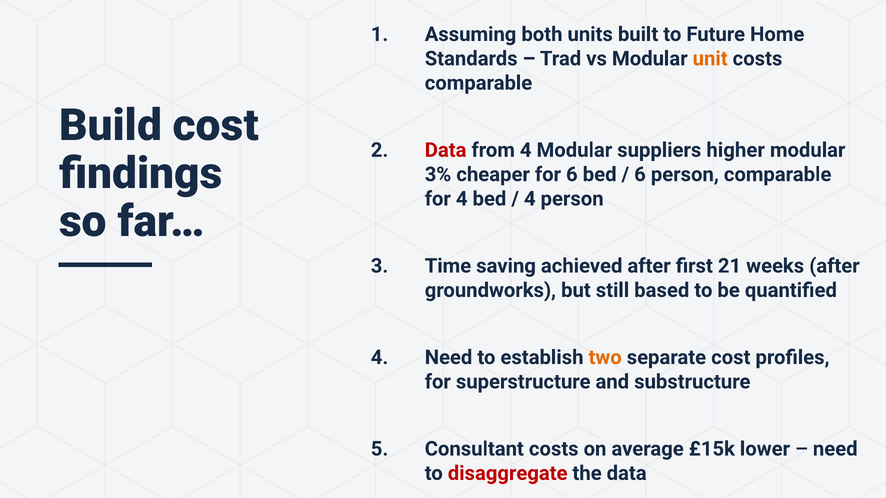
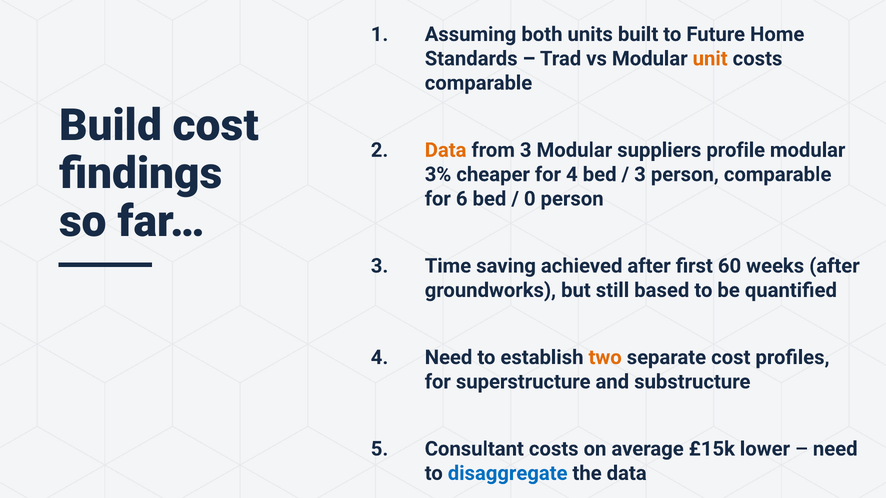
Data at (446, 150) colour: red -> orange
from 4: 4 -> 3
higher: higher -> profile
for 6: 6 -> 4
6 at (640, 175): 6 -> 3
for 4: 4 -> 6
4 at (530, 199): 4 -> 0
21: 21 -> 60
disaggregate colour: red -> blue
